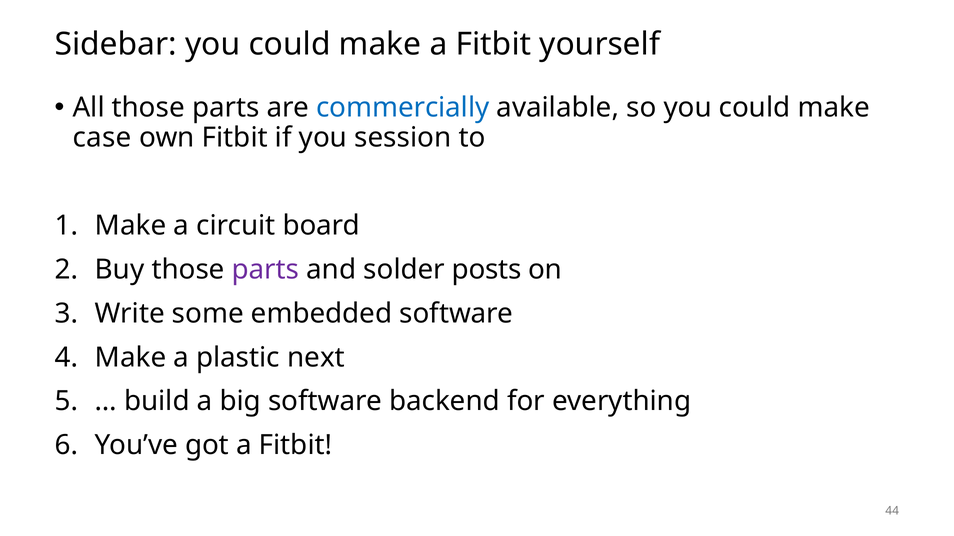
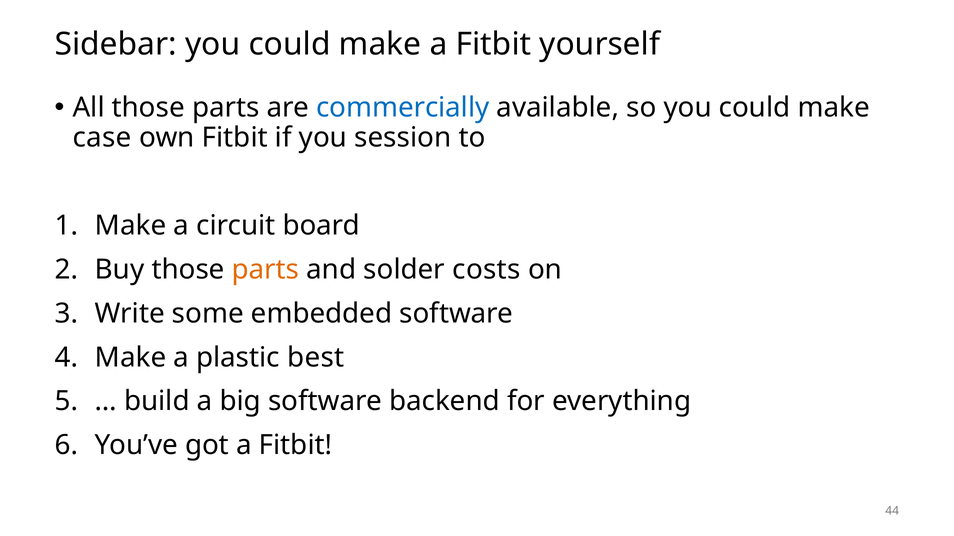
parts at (265, 270) colour: purple -> orange
posts: posts -> costs
next: next -> best
